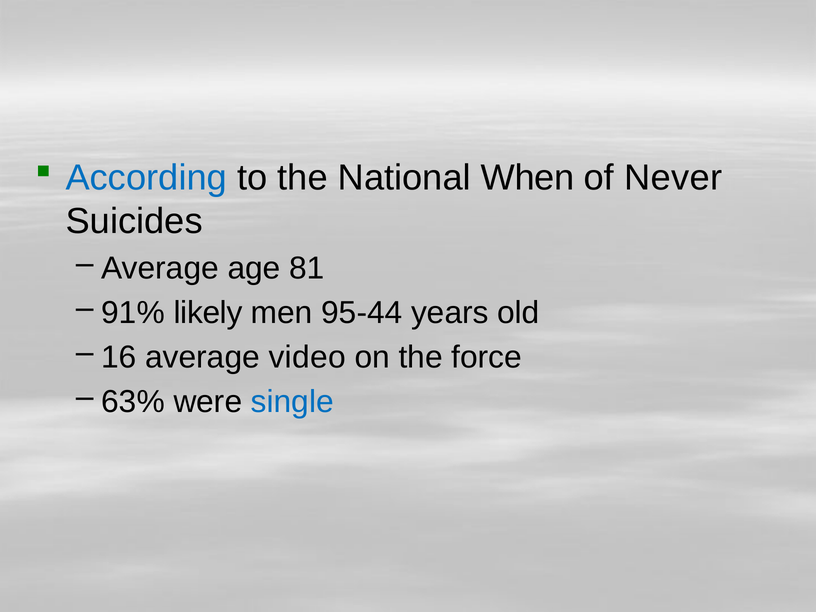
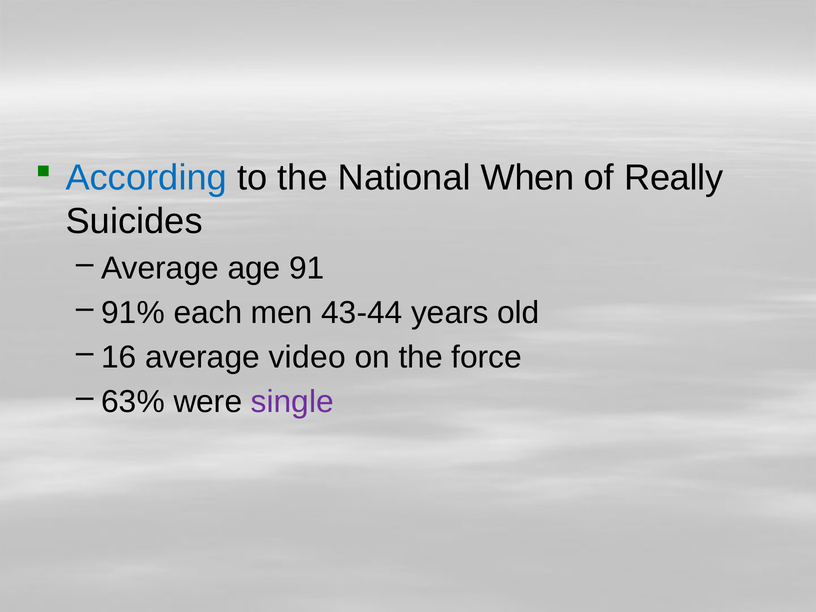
Never: Never -> Really
81: 81 -> 91
likely: likely -> each
95-44: 95-44 -> 43-44
single colour: blue -> purple
